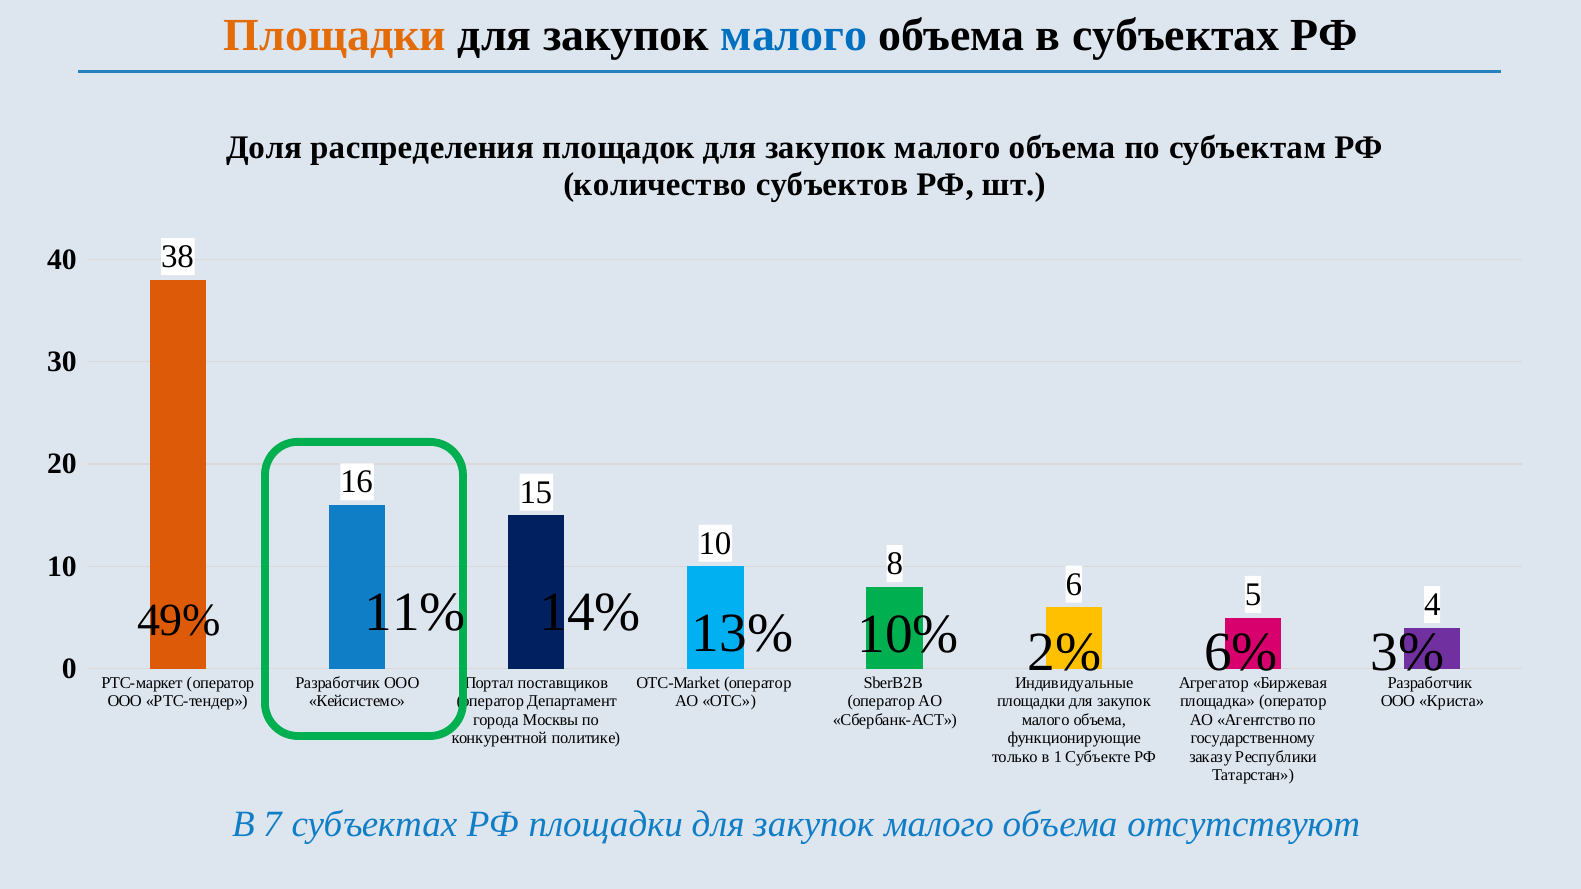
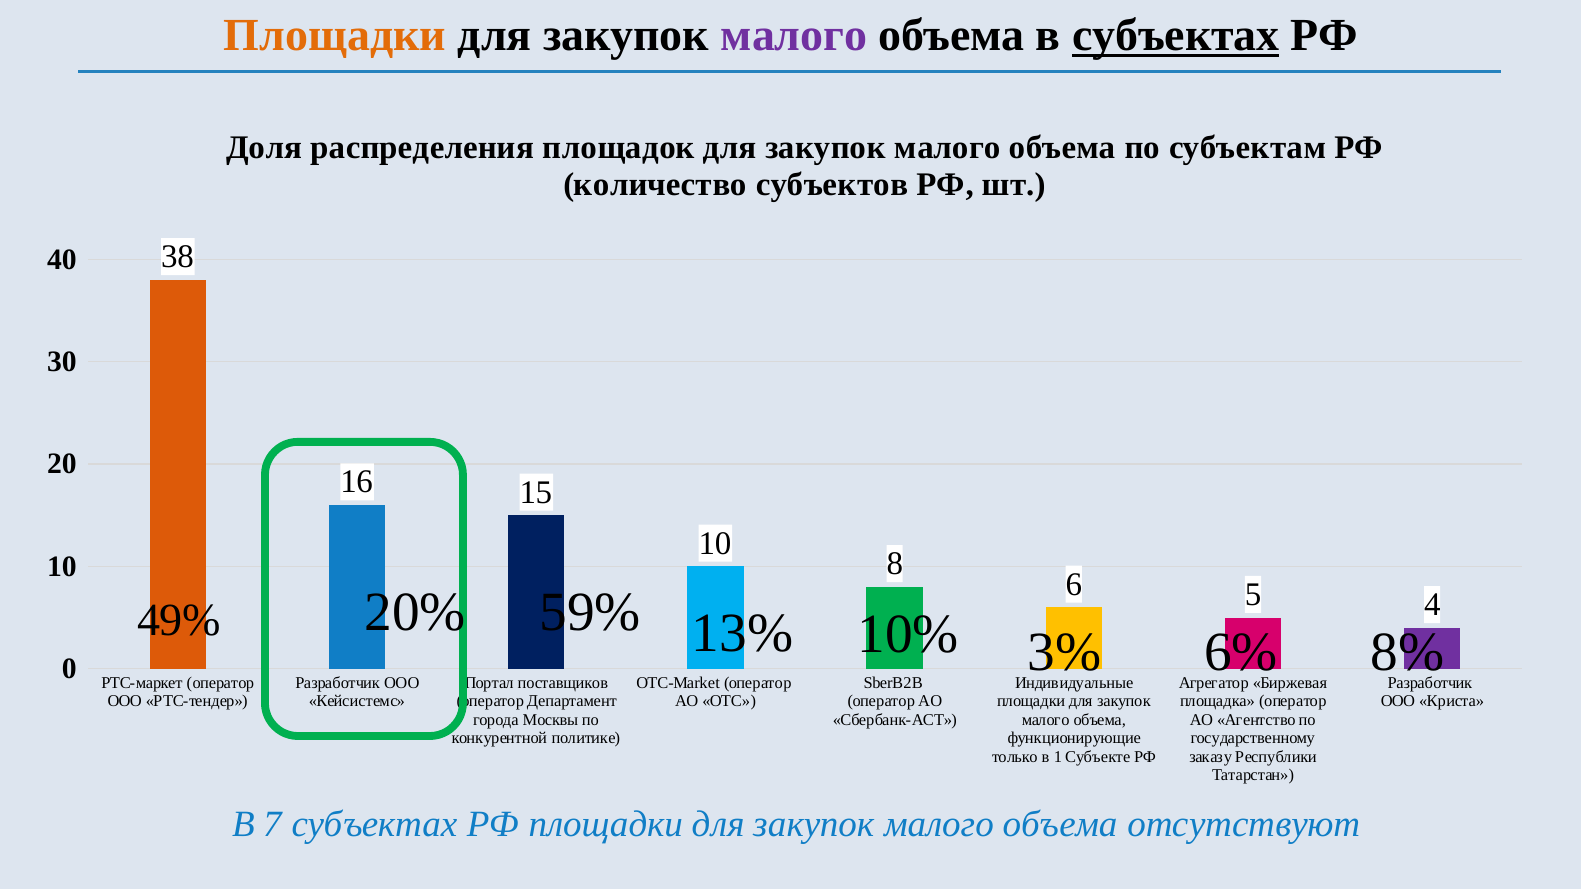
малого at (794, 36) colour: blue -> purple
субъектах at (1176, 36) underline: none -> present
11%: 11% -> 20%
14%: 14% -> 59%
2%: 2% -> 3%
3%: 3% -> 8%
